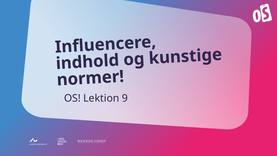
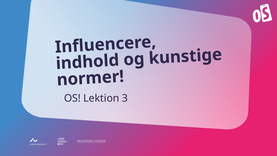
9: 9 -> 3
